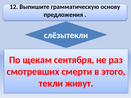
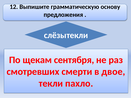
этого: этого -> двое
живут: живут -> пахло
